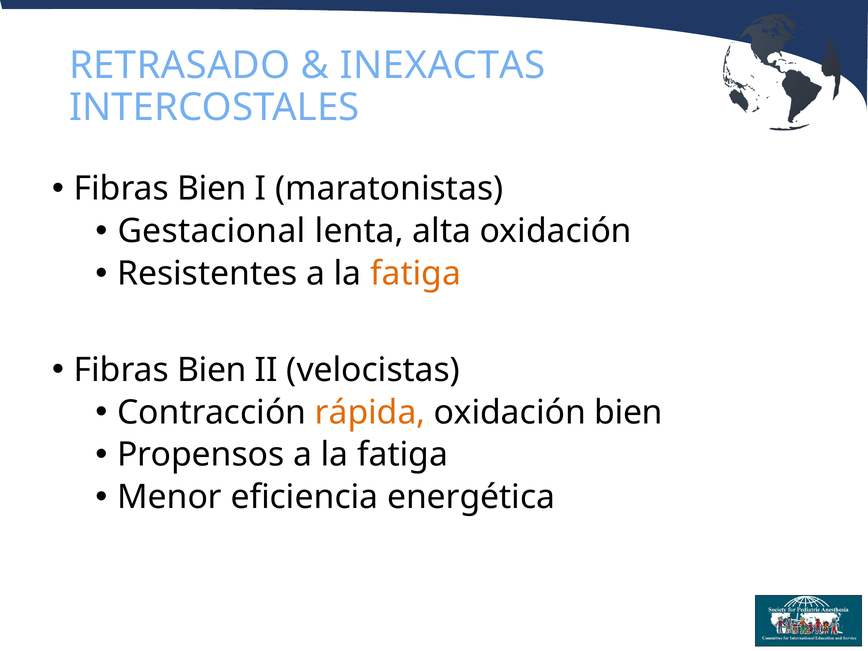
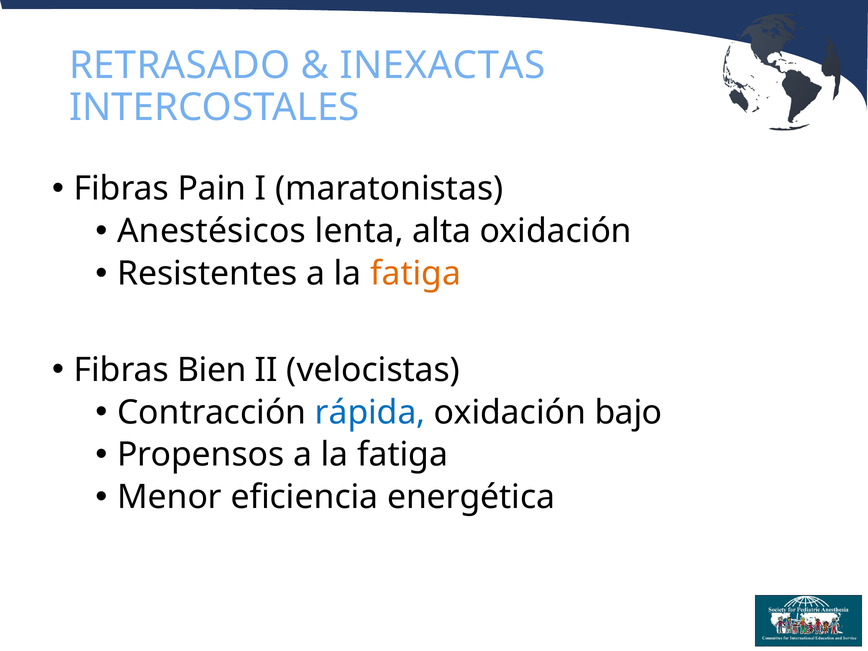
Bien at (212, 189): Bien -> Pain
Gestacional: Gestacional -> Anestésicos
rápida colour: orange -> blue
oxidación bien: bien -> bajo
